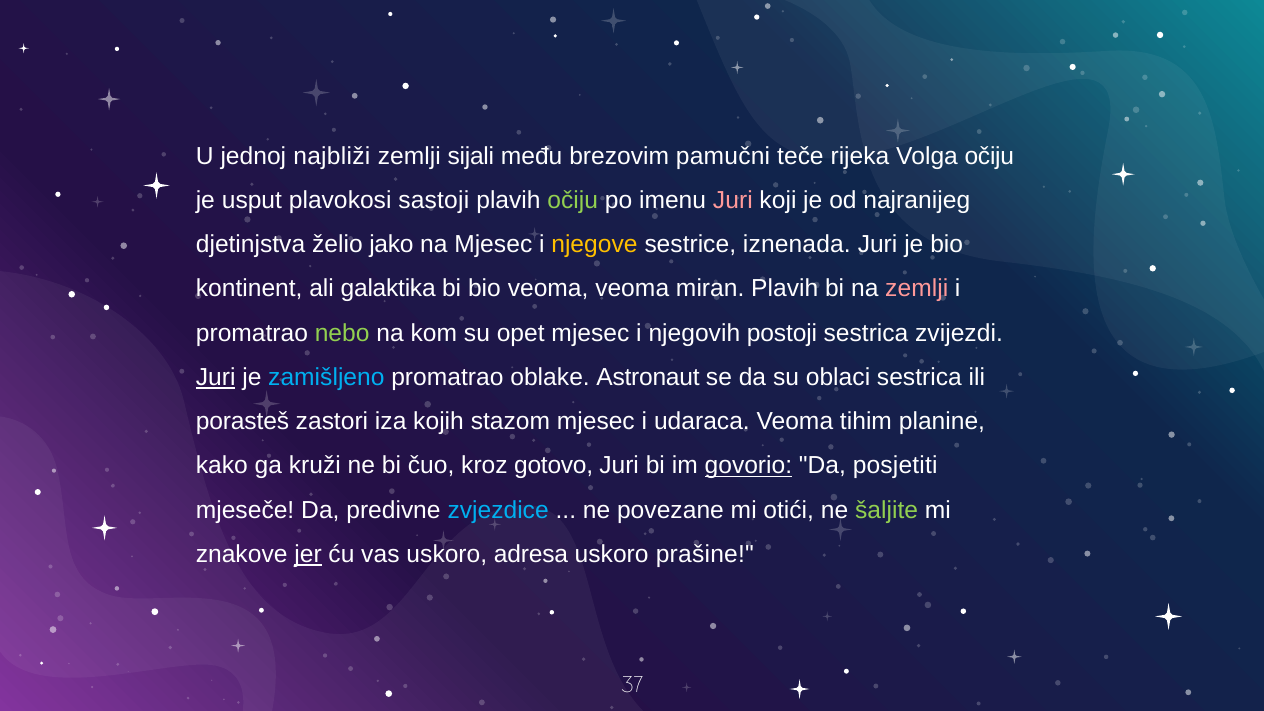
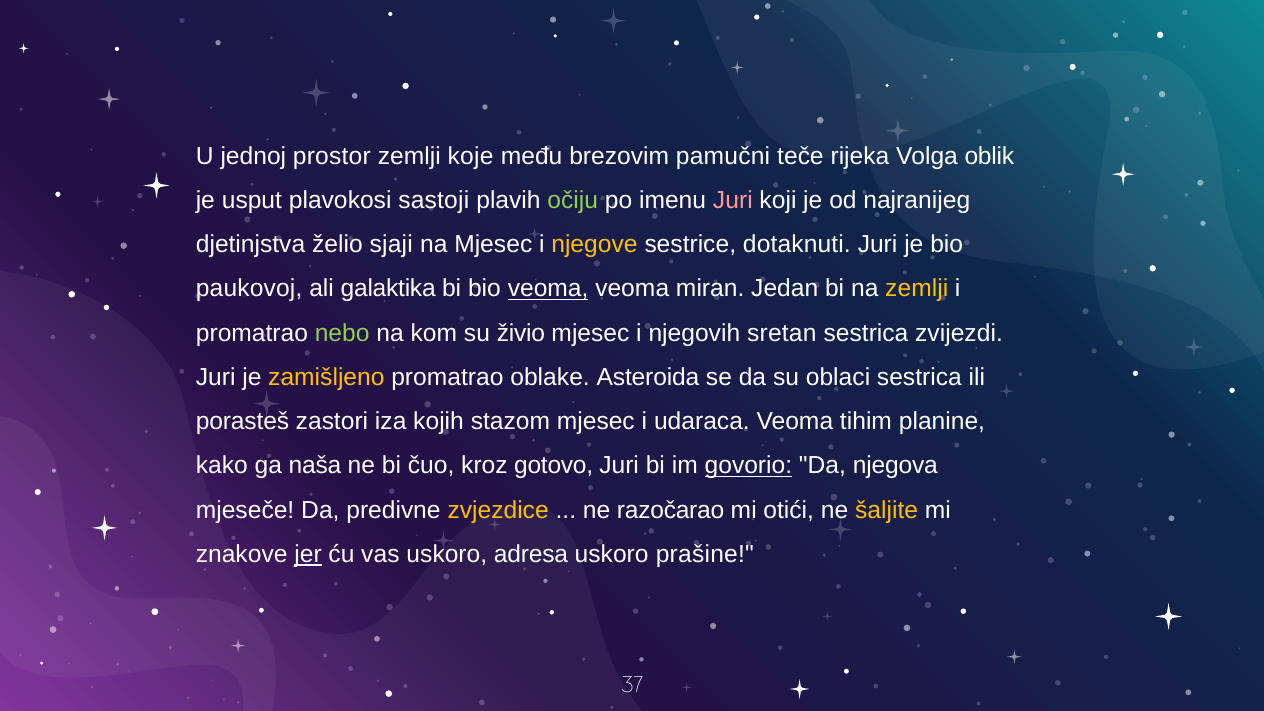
najbliži: najbliži -> prostor
sijali: sijali -> koje
Volga očiju: očiju -> oblik
jako: jako -> sjaji
iznenada: iznenada -> dotaknuti
kontinent: kontinent -> paukovoj
veoma at (548, 289) underline: none -> present
miran Plavih: Plavih -> Jedan
zemlji at (917, 289) colour: pink -> yellow
opet: opet -> živio
postoji: postoji -> sretan
Juri at (216, 377) underline: present -> none
zamišljeno colour: light blue -> yellow
Astronaut: Astronaut -> Asteroida
kruži: kruži -> naša
posjetiti: posjetiti -> njegova
zvjezdice colour: light blue -> yellow
povezane: povezane -> razočarao
šaljite colour: light green -> yellow
